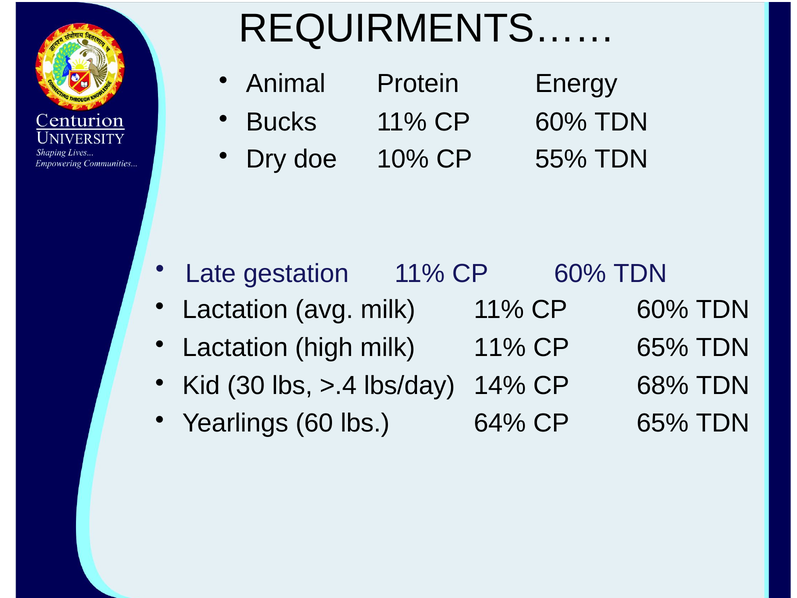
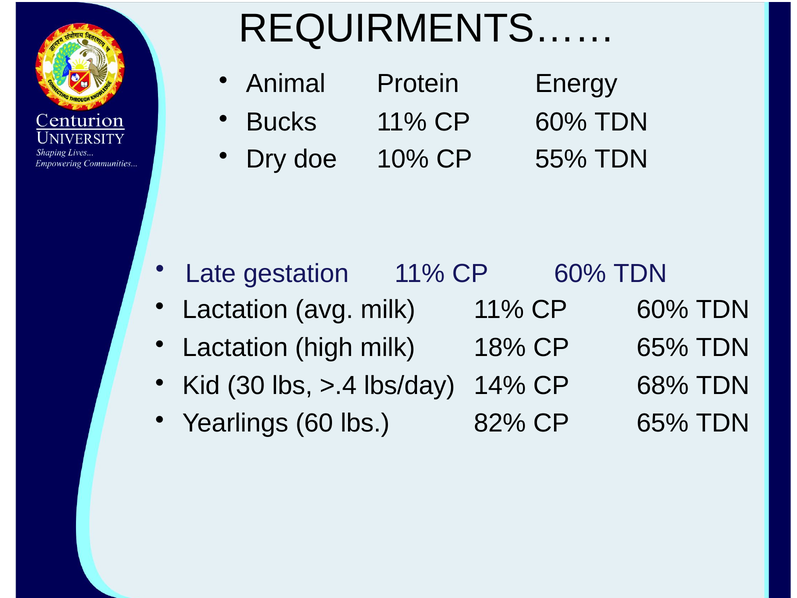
high milk 11%: 11% -> 18%
64%: 64% -> 82%
